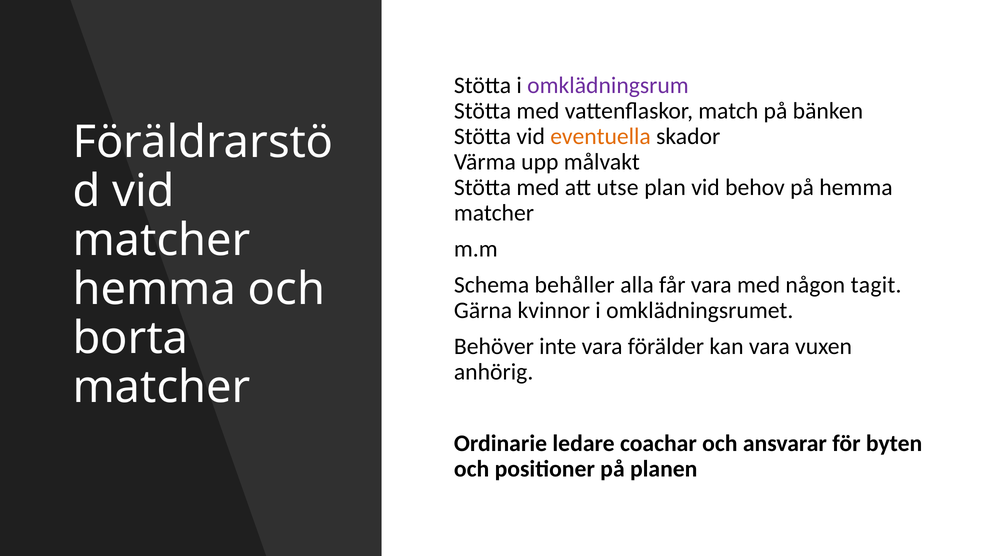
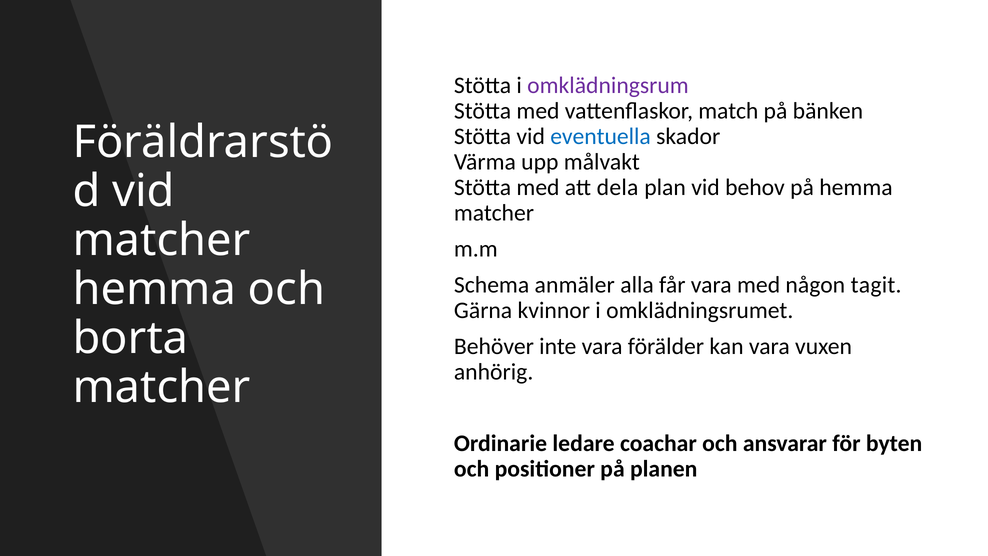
eventuella colour: orange -> blue
utse: utse -> dela
behåller: behåller -> anmäler
